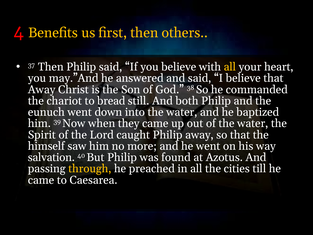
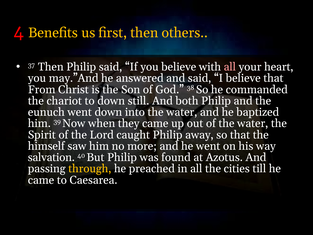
all at (230, 67) colour: yellow -> pink
Away at (42, 89): Away -> From
to bread: bread -> down
